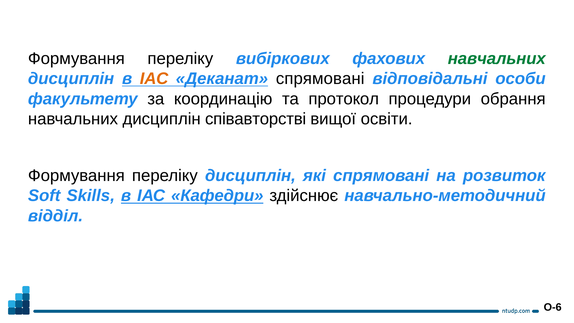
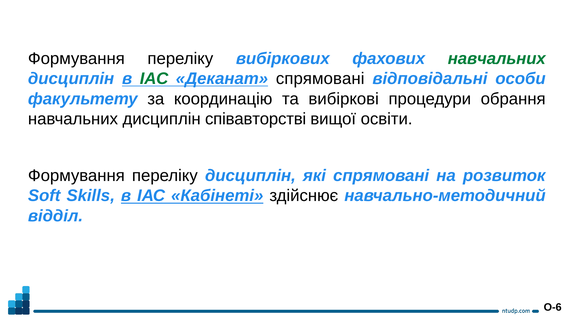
ІАС at (154, 79) colour: orange -> green
протокол: протокол -> вибіркові
Кафедри: Кафедри -> Кабінеті
